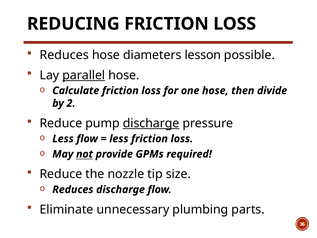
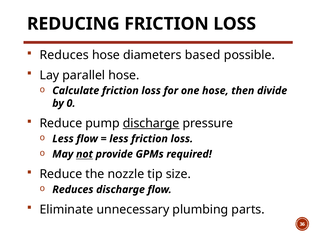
lesson: lesson -> based
parallel underline: present -> none
2: 2 -> 0
